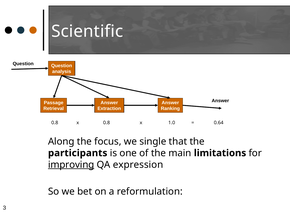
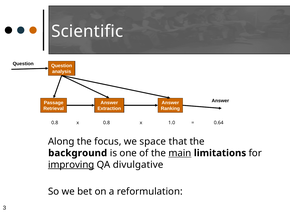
single: single -> space
participants: participants -> background
main underline: none -> present
expression: expression -> divulgative
